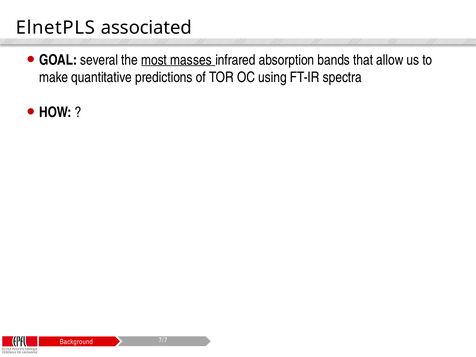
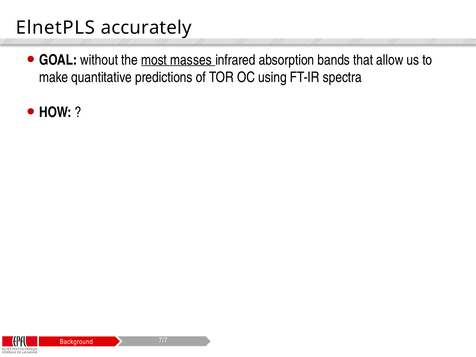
associated: associated -> accurately
several: several -> without
